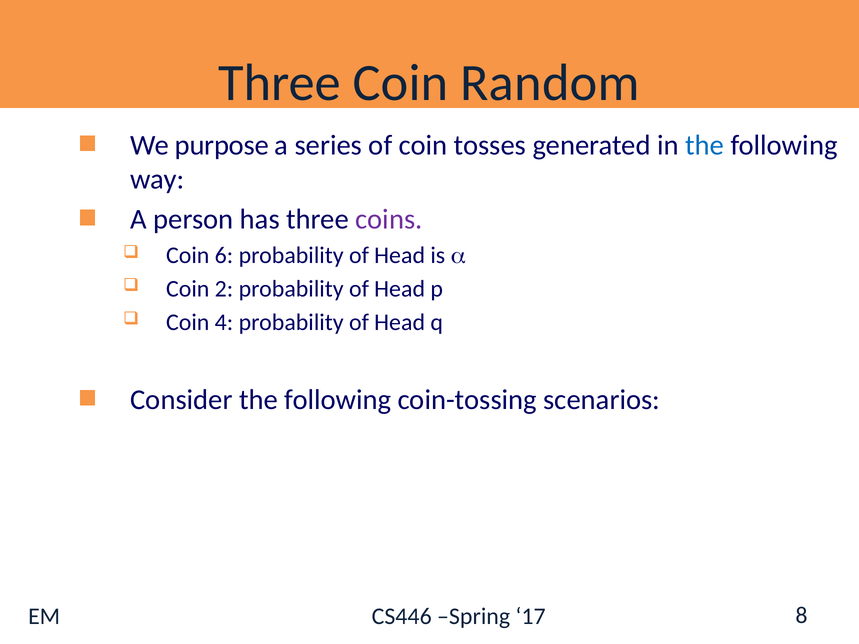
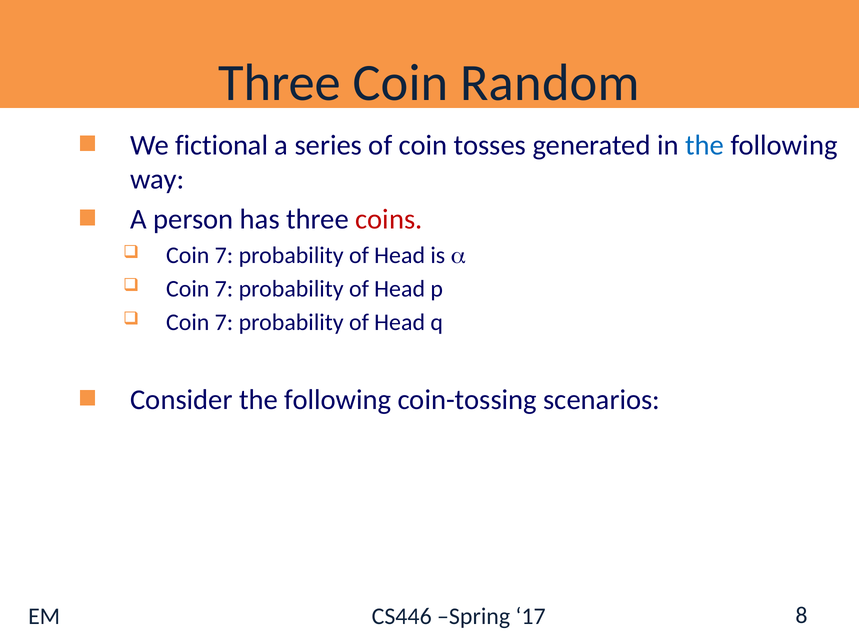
purpose: purpose -> fictional
coins colour: purple -> red
6 at (224, 256): 6 -> 7
2 at (224, 289): 2 -> 7
4 at (224, 322): 4 -> 7
